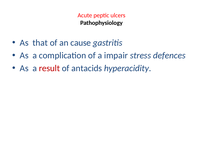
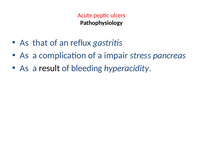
cause: cause -> reflux
defences: defences -> pancreas
result colour: red -> black
antacids: antacids -> bleeding
